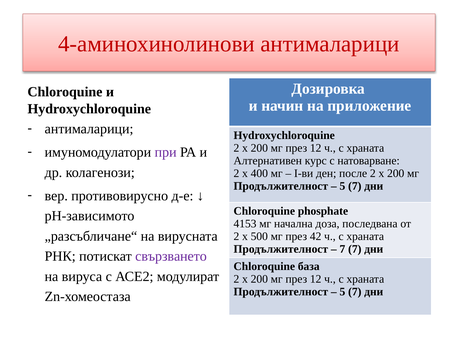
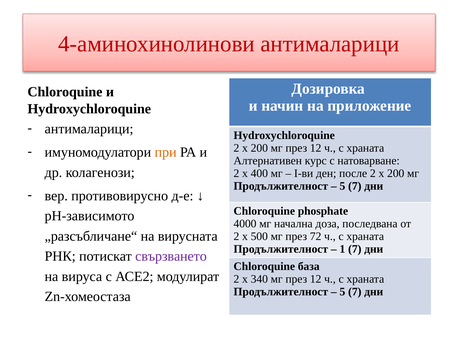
при colour: purple -> orange
4153: 4153 -> 4000
42: 42 -> 72
7 at (342, 249): 7 -> 1
200 at (259, 279): 200 -> 340
